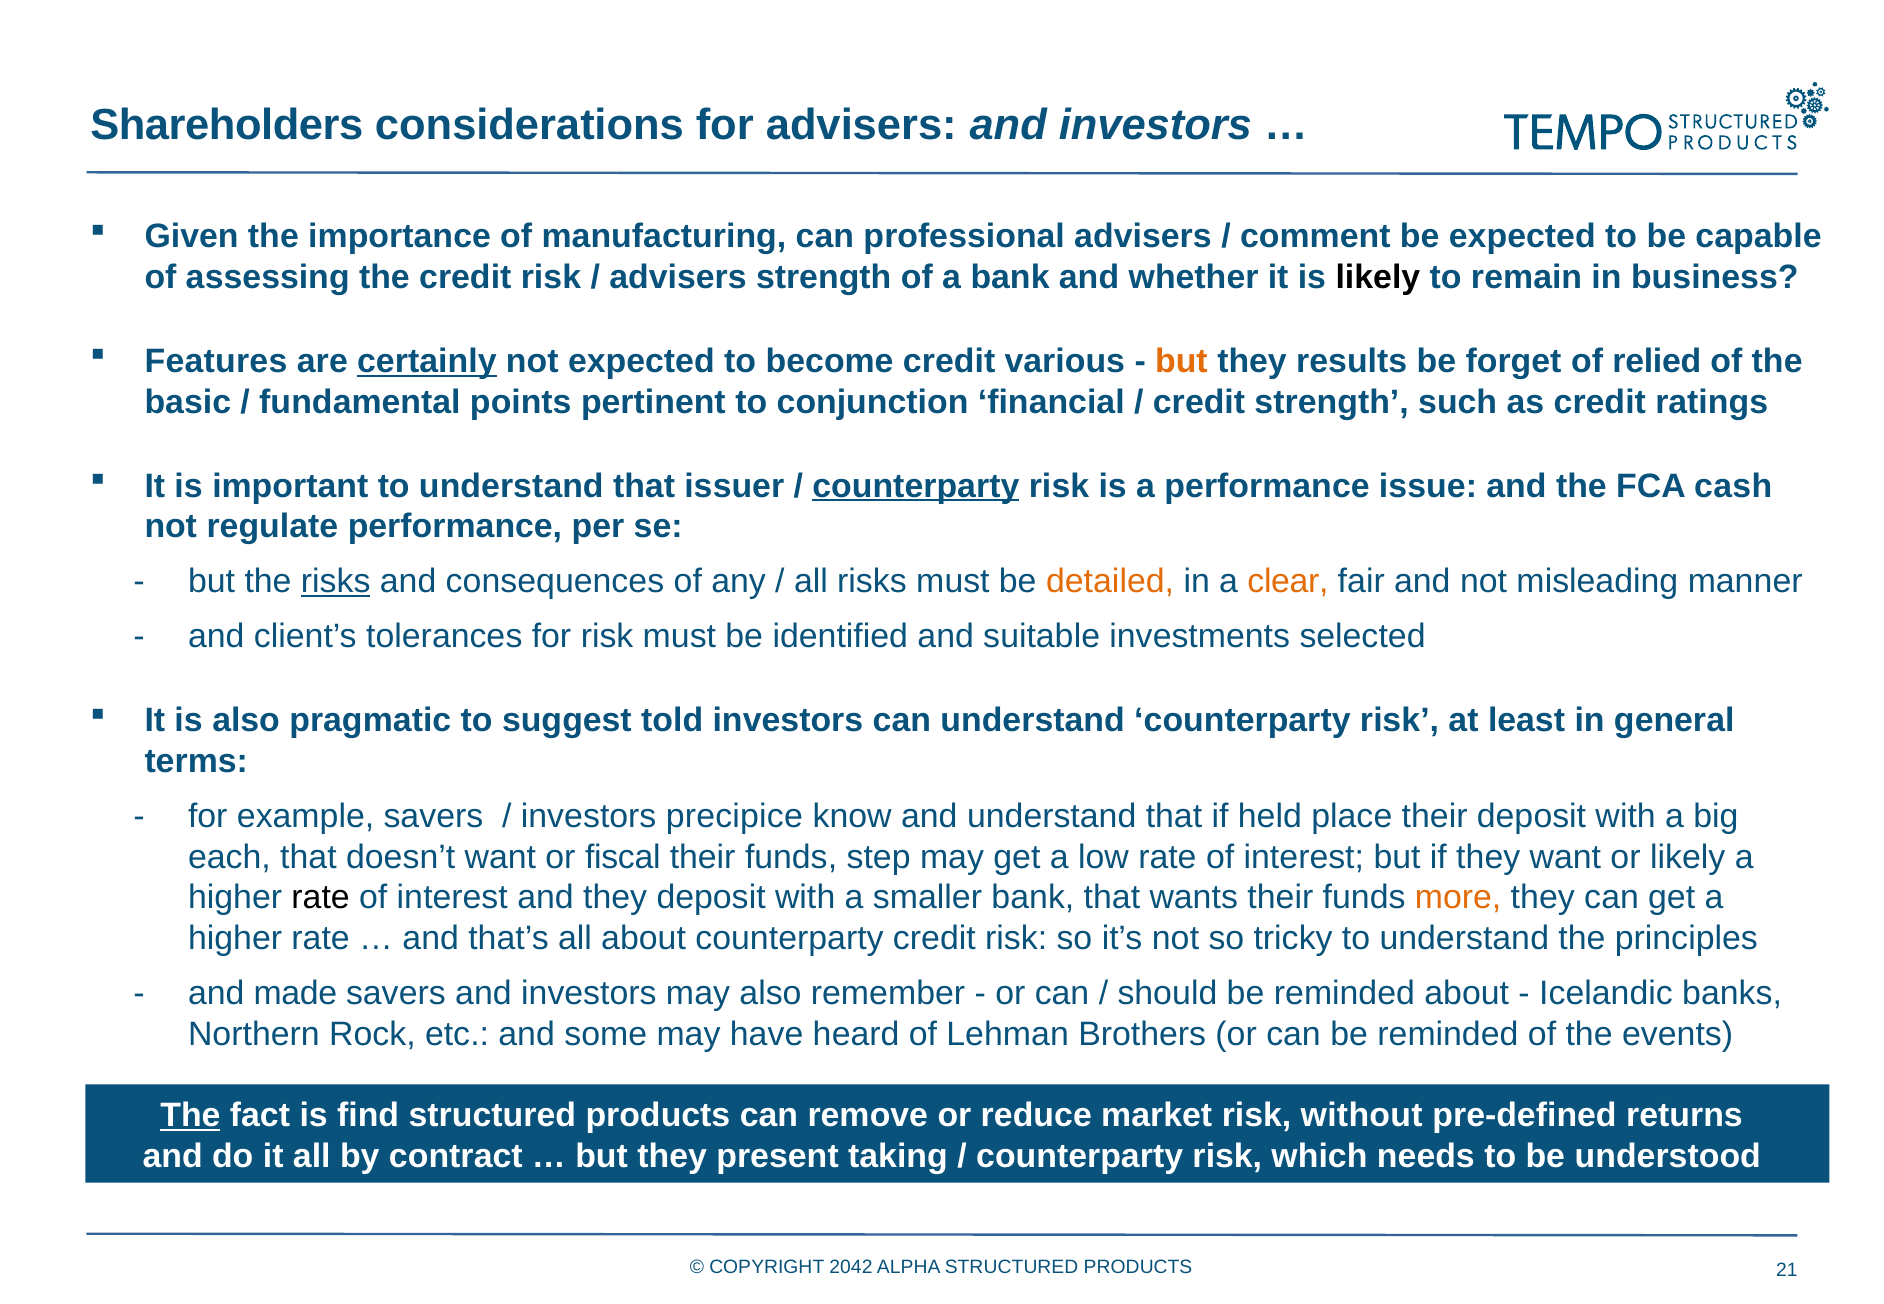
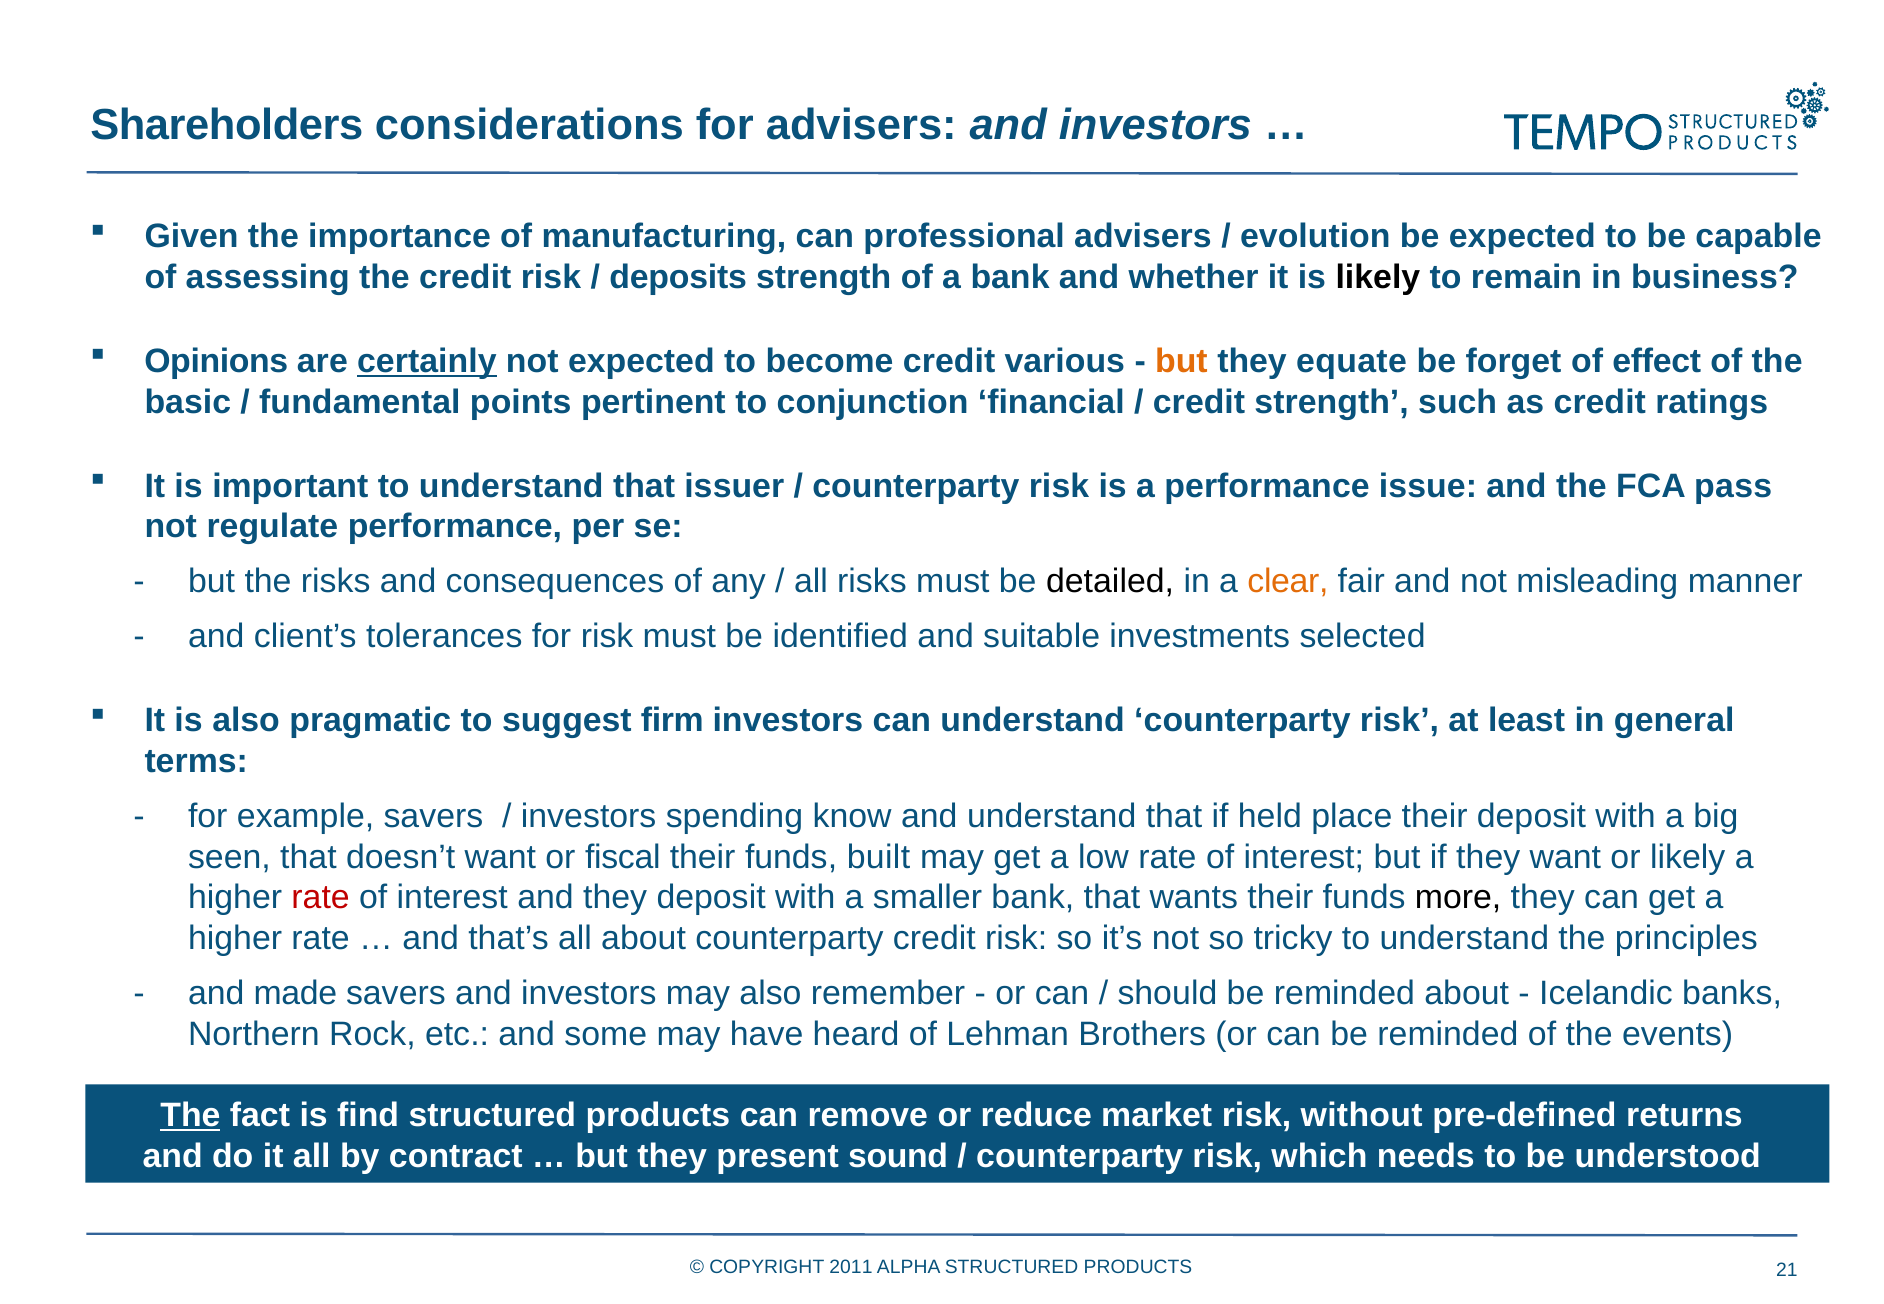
comment: comment -> evolution
advisers at (678, 277): advisers -> deposits
Features: Features -> Opinions
results: results -> equate
relied: relied -> effect
counterparty at (916, 486) underline: present -> none
cash: cash -> pass
risks at (336, 582) underline: present -> none
detailed colour: orange -> black
told: told -> firm
precipice: precipice -> spending
each: each -> seen
step: step -> built
rate at (321, 898) colour: black -> red
more colour: orange -> black
taking: taking -> sound
2042: 2042 -> 2011
